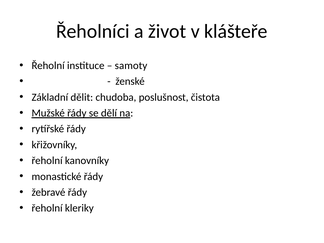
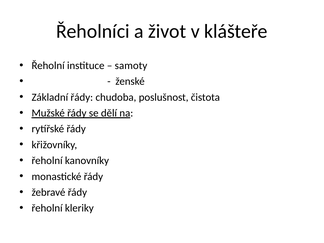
Základní dělit: dělit -> řády
